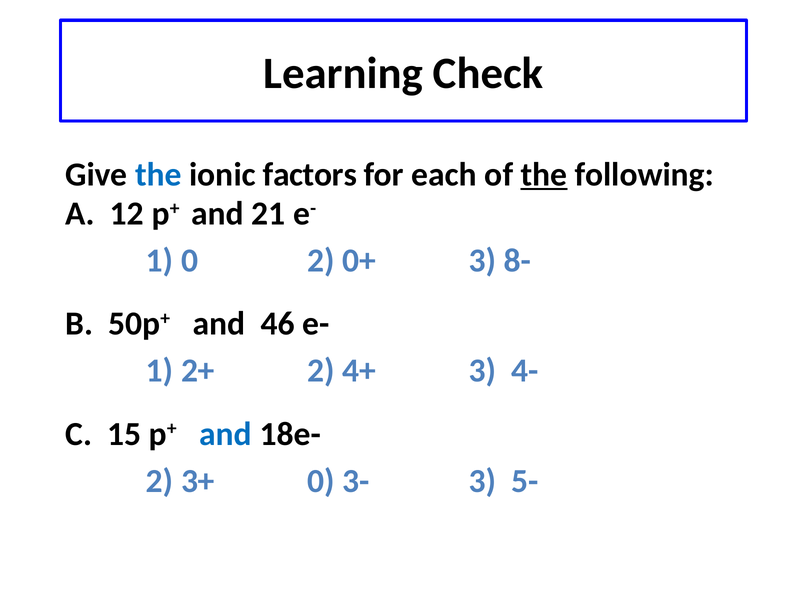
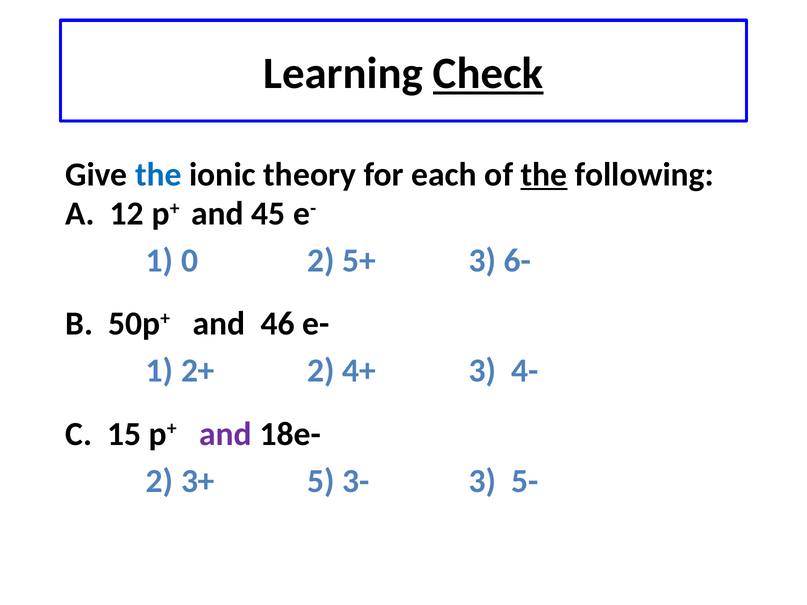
Check underline: none -> present
factors: factors -> theory
21: 21 -> 45
0+: 0+ -> 5+
8-: 8- -> 6-
and at (226, 434) colour: blue -> purple
3+ 0: 0 -> 5
